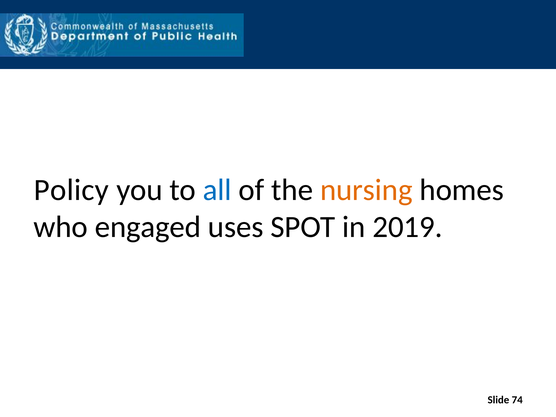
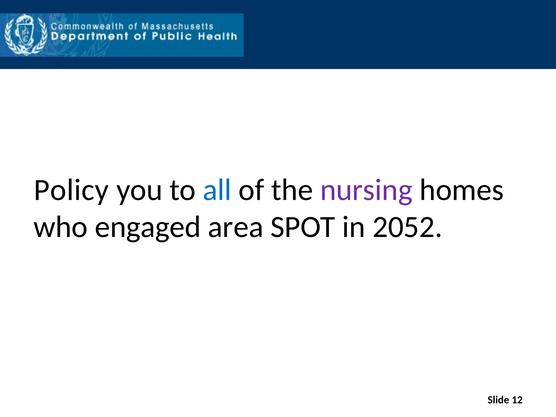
nursing colour: orange -> purple
uses: uses -> area
2019: 2019 -> 2052
74: 74 -> 12
